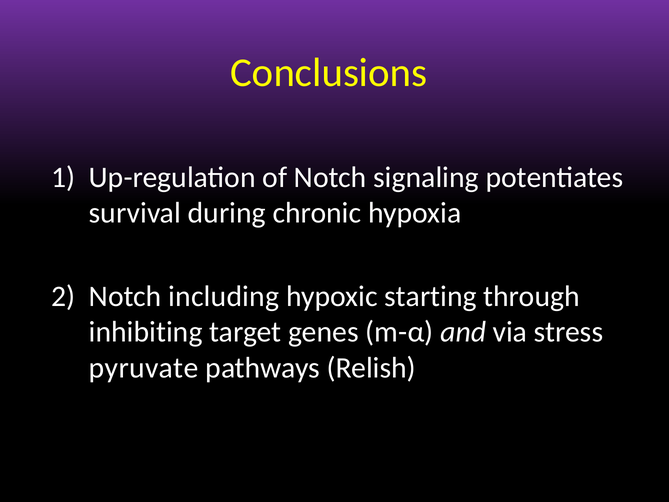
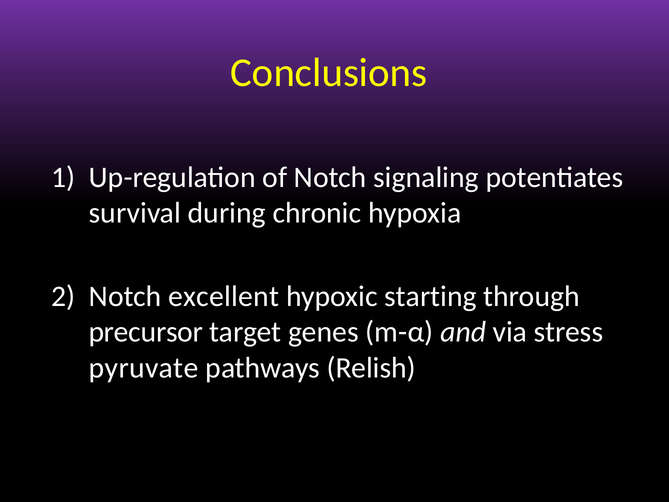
including: including -> excellent
inhibiting: inhibiting -> precursor
